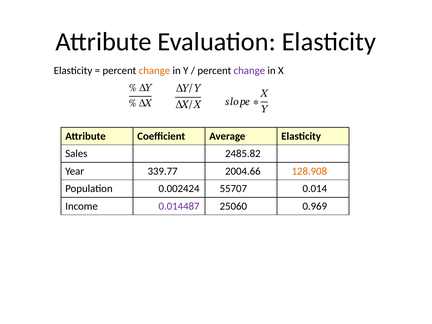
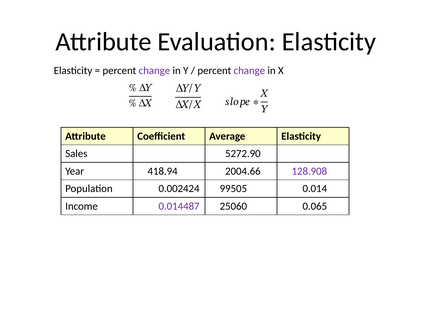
change at (154, 71) colour: orange -> purple
2485.82: 2485.82 -> 5272.90
339.77: 339.77 -> 418.94
128.908 colour: orange -> purple
55707: 55707 -> 99505
0.969: 0.969 -> 0.065
